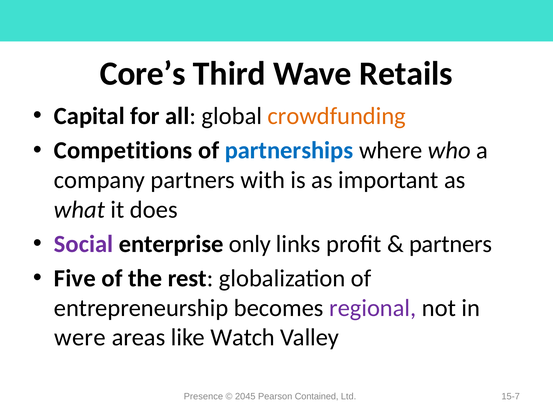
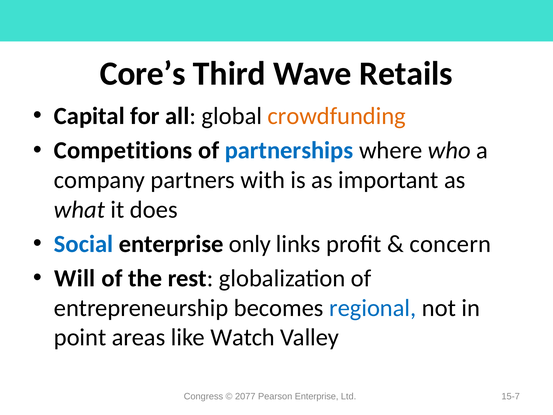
Social colour: purple -> blue
partners at (451, 244): partners -> concern
Five: Five -> Will
regional colour: purple -> blue
were: were -> point
Presence: Presence -> Congress
2045: 2045 -> 2077
Pearson Contained: Contained -> Enterprise
